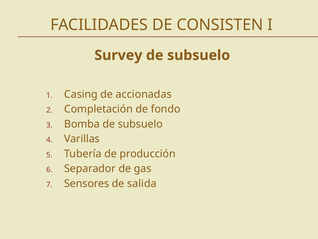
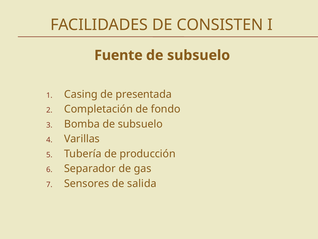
Survey: Survey -> Fuente
accionadas: accionadas -> presentada
